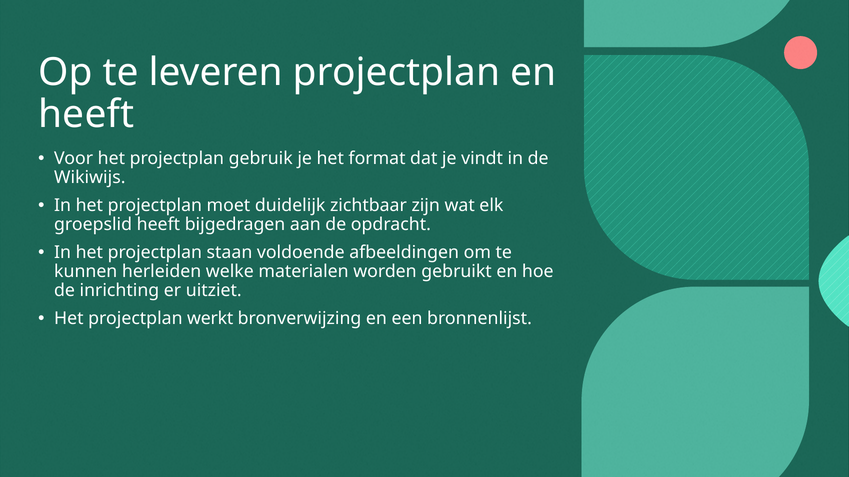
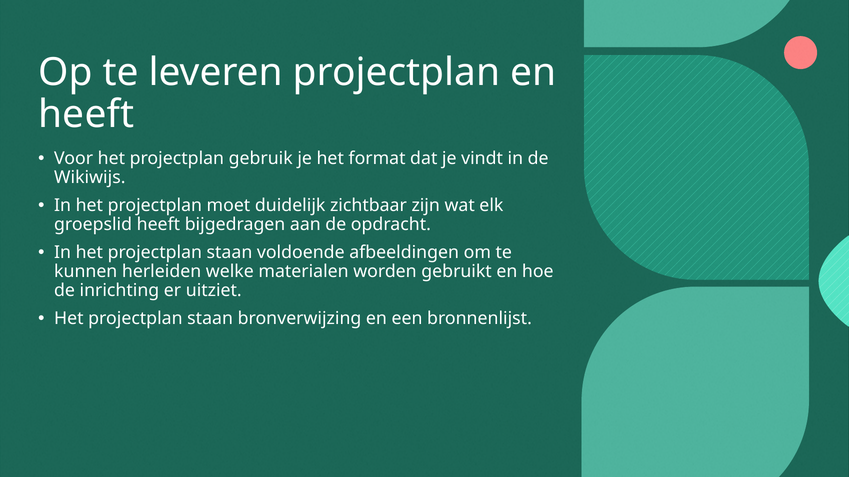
werkt at (210, 319): werkt -> staan
